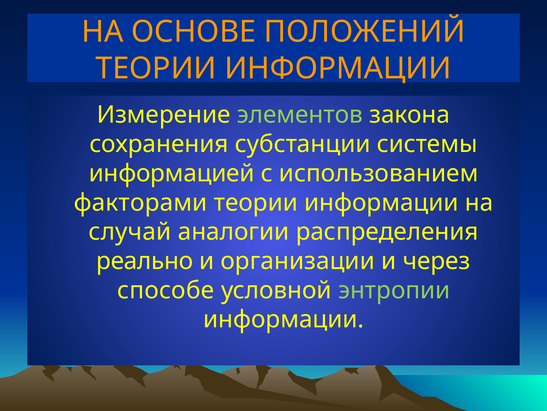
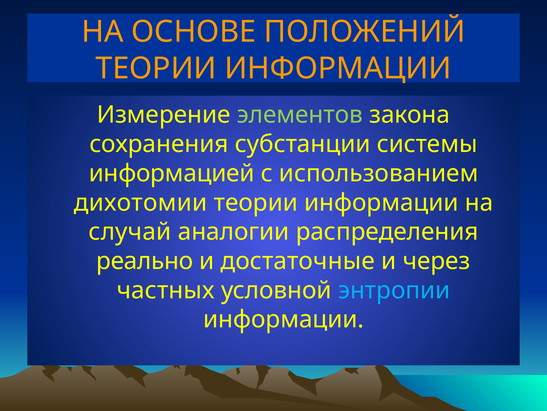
факторами: факторами -> дихотомии
организации: организации -> достаточные
способе: способе -> частных
энтропии colour: light green -> light blue
